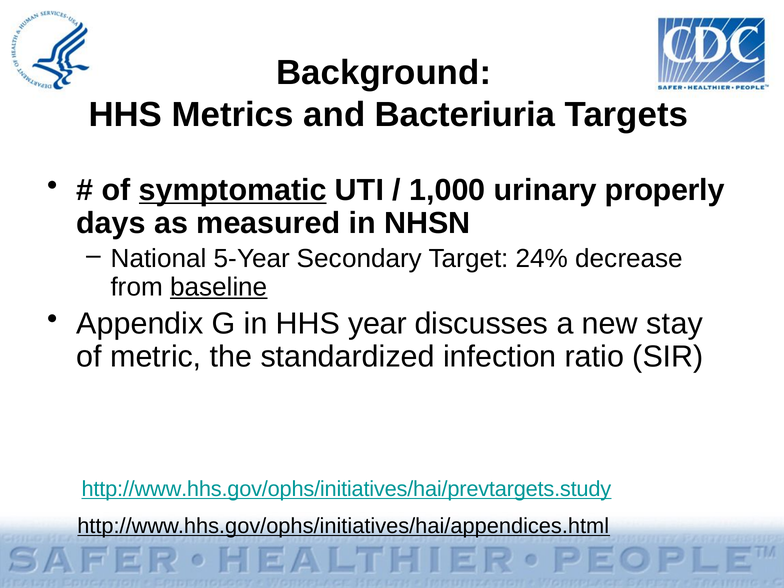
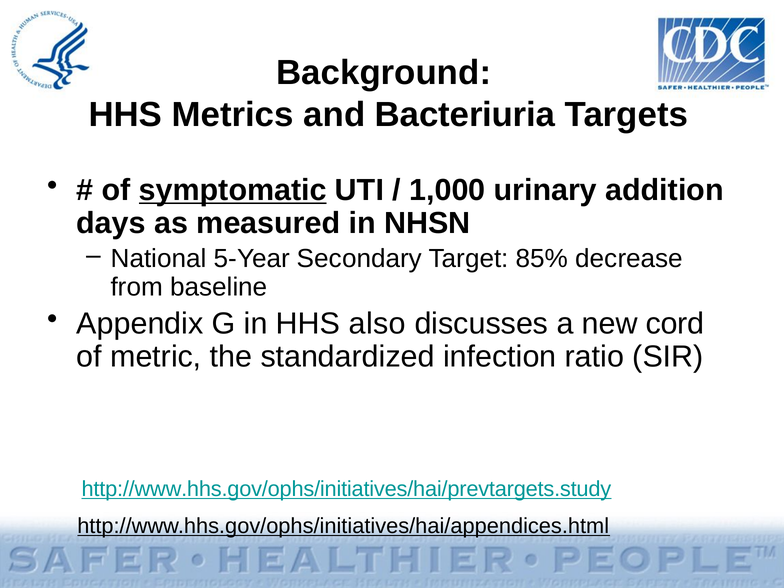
properly: properly -> addition
24%: 24% -> 85%
baseline underline: present -> none
year: year -> also
stay: stay -> cord
